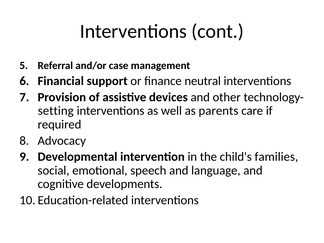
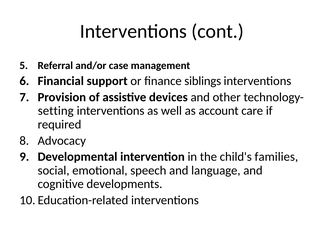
neutral: neutral -> siblings
parents: parents -> account
